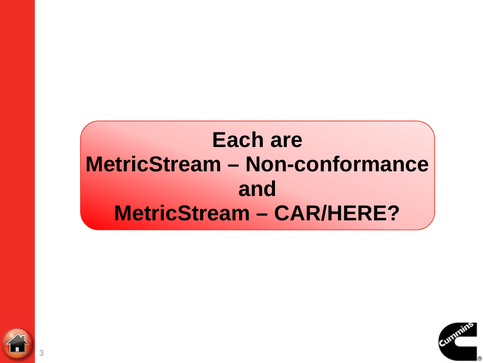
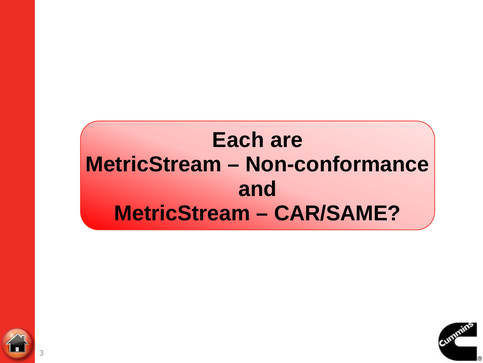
CAR/HERE: CAR/HERE -> CAR/SAME
